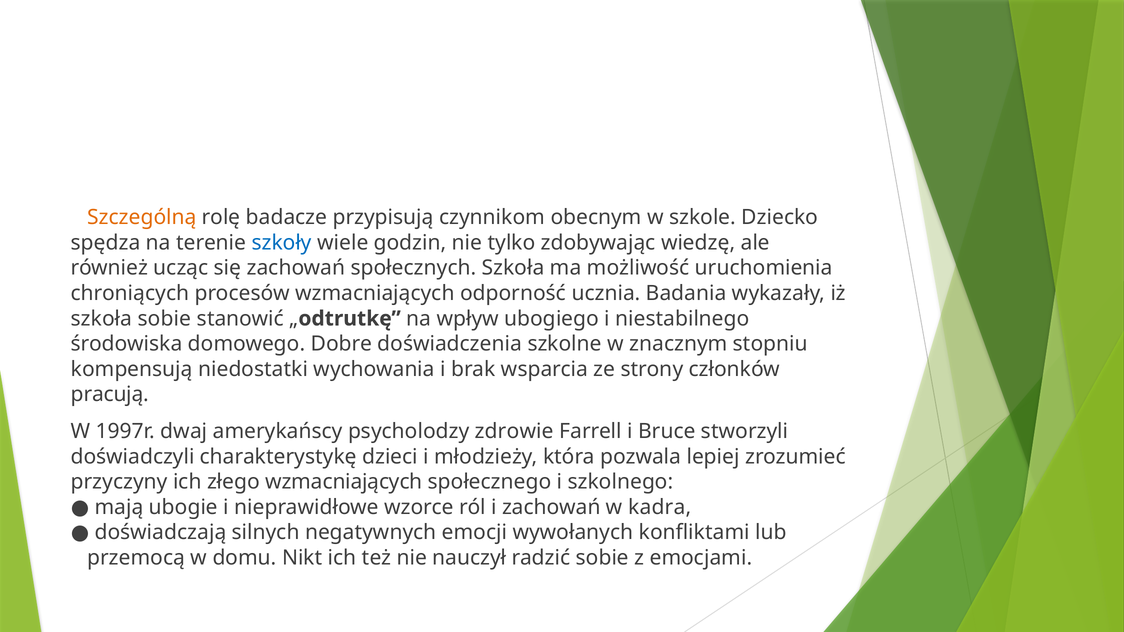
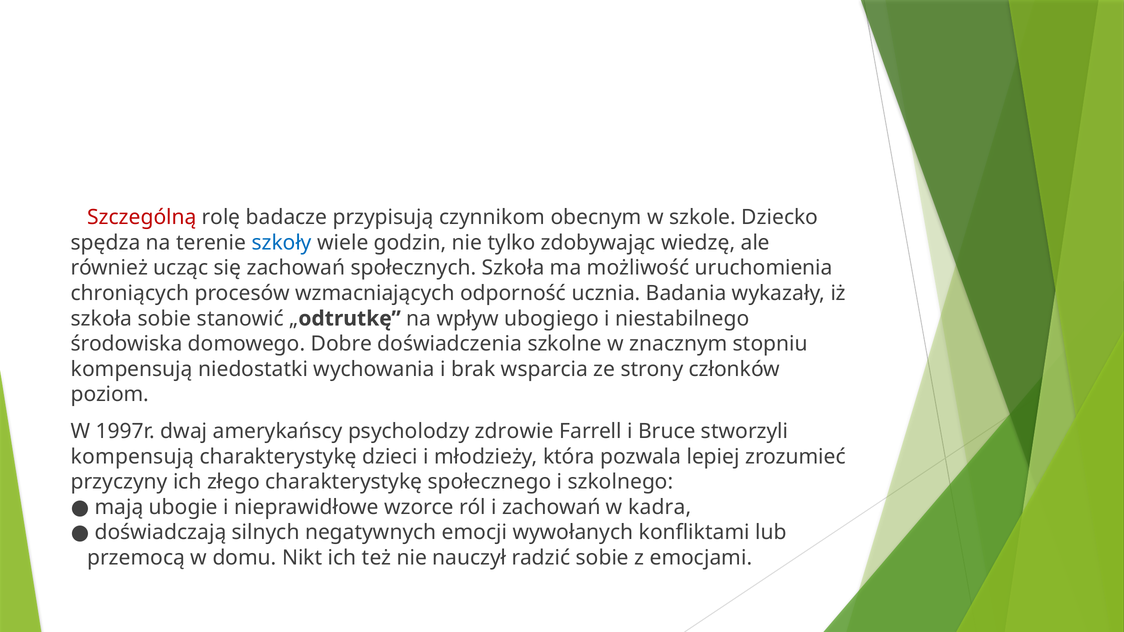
Szczególną colour: orange -> red
pracują: pracują -> poziom
doświadczyli at (133, 457): doświadczyli -> kompensują
złego wzmacniających: wzmacniających -> charakterystykę
